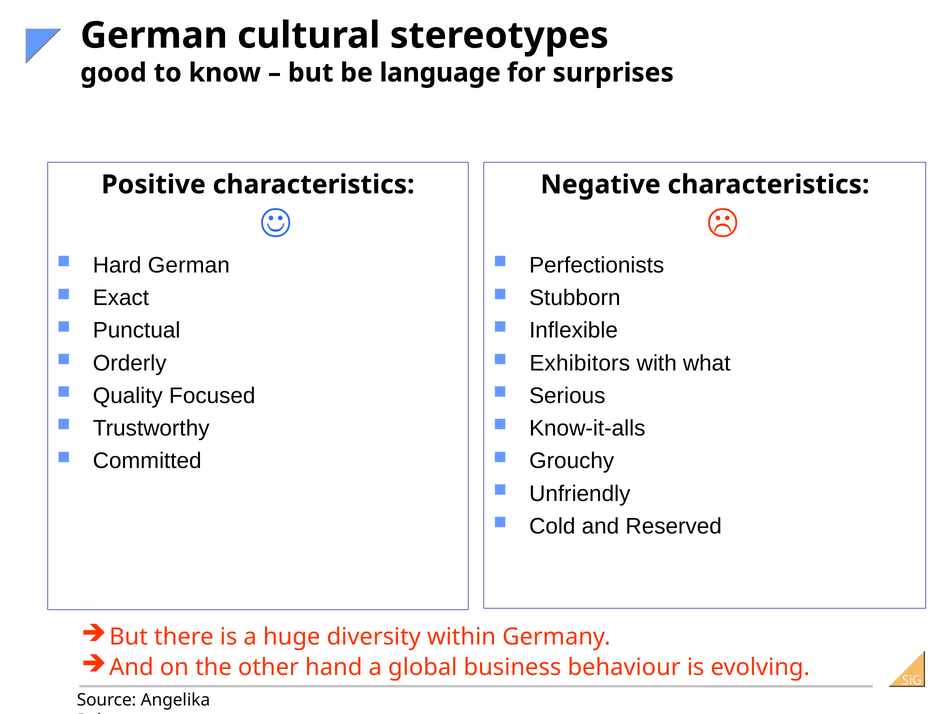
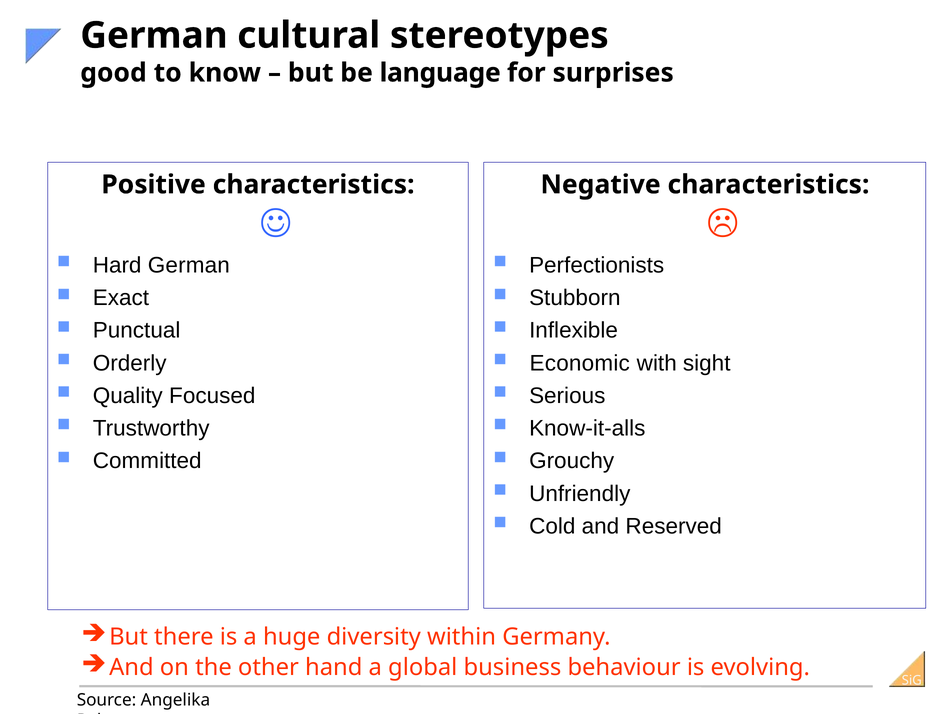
Exhibitors: Exhibitors -> Economic
what: what -> sight
